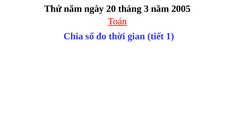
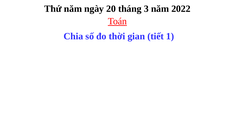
2005: 2005 -> 2022
